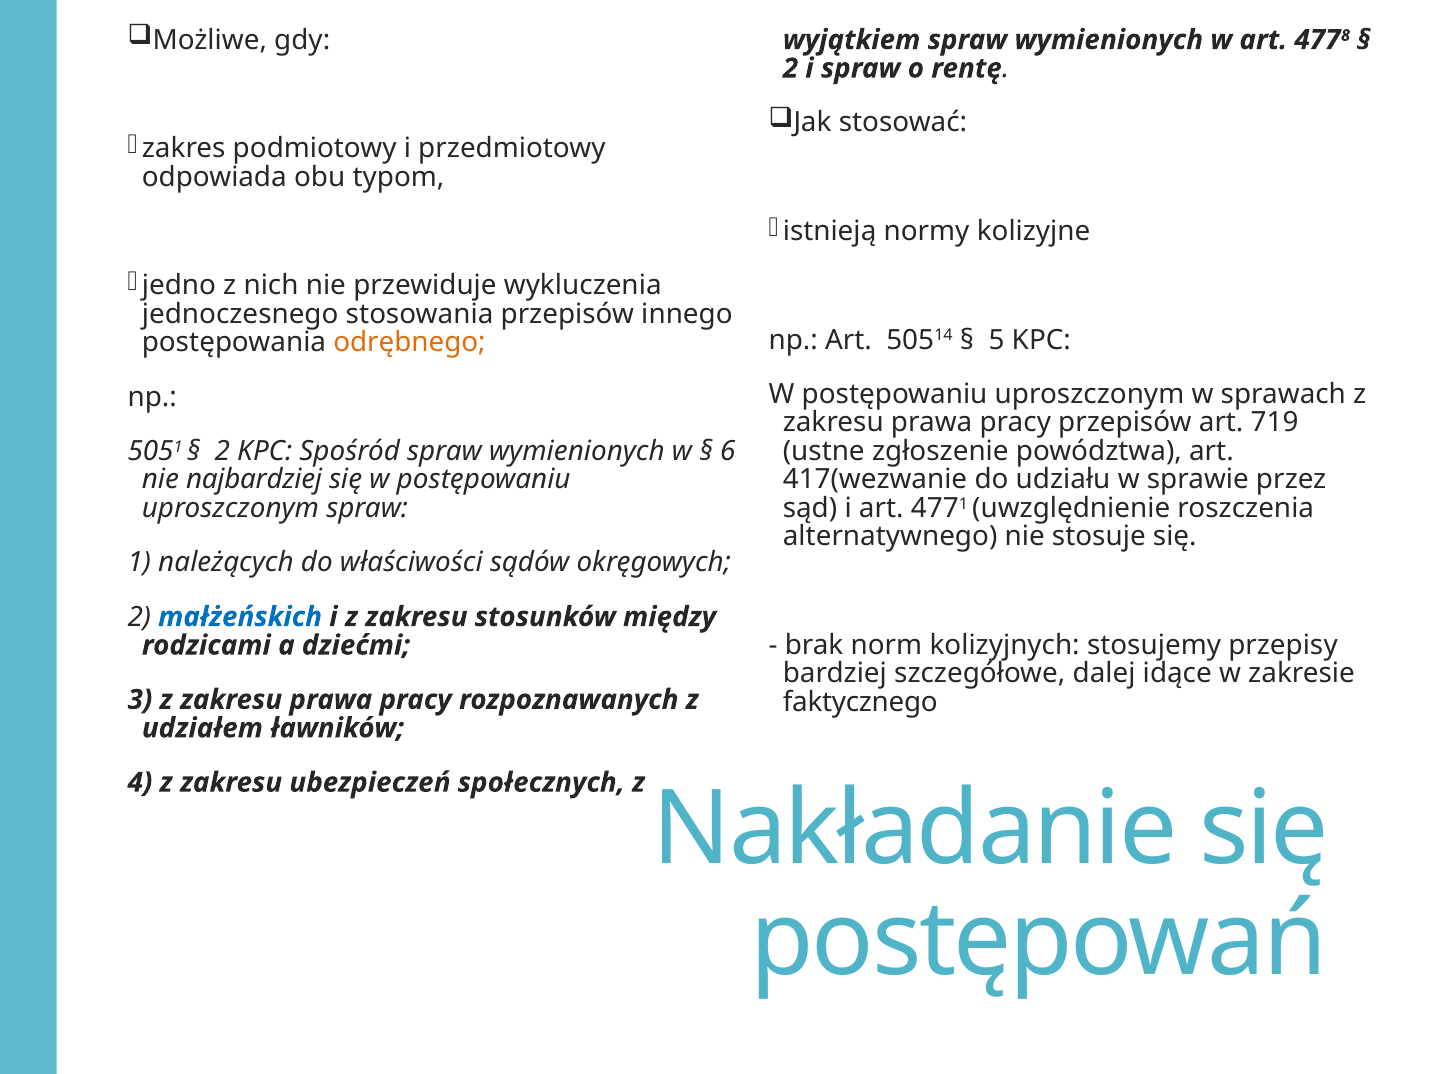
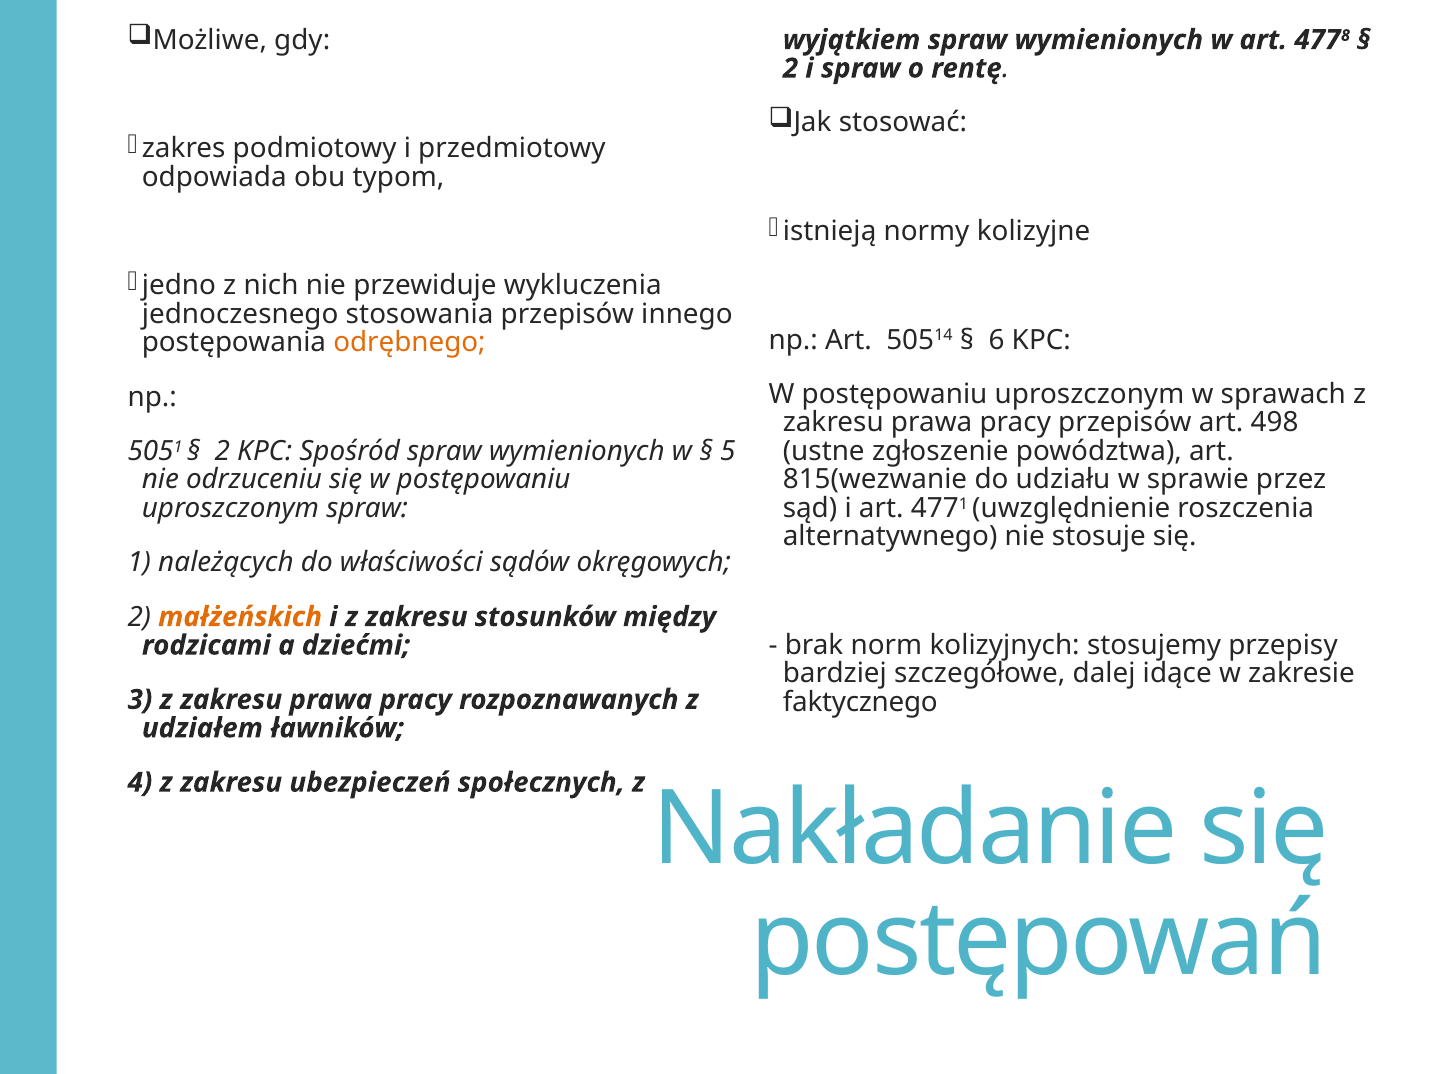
5: 5 -> 6
719: 719 -> 498
6: 6 -> 5
najbardziej: najbardziej -> odrzuceniu
417(wezwanie: 417(wezwanie -> 815(wezwanie
małżeńskich colour: blue -> orange
